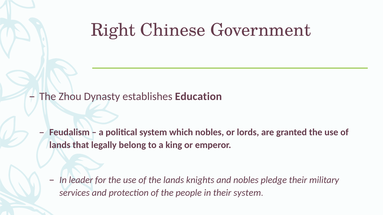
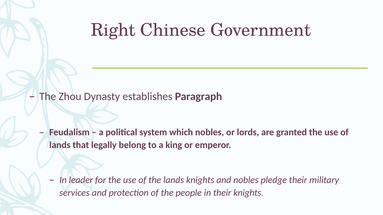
Education: Education -> Paragraph
their system: system -> knights
